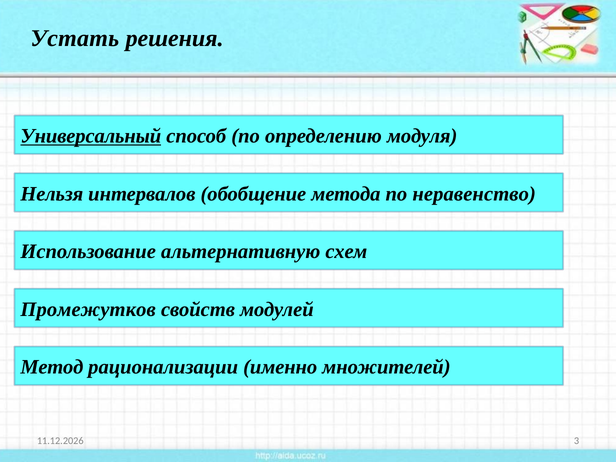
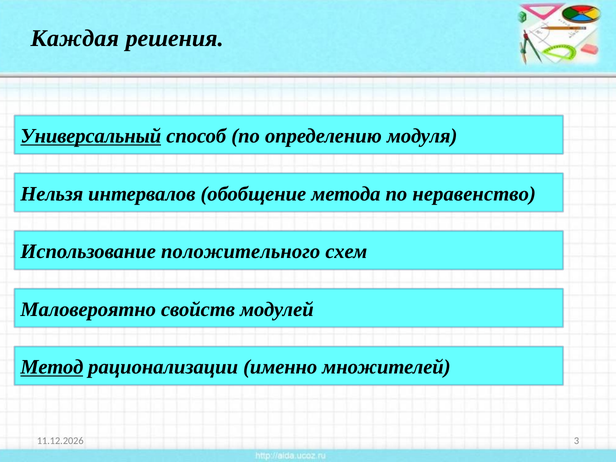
Устать: Устать -> Каждая
альтернативную: альтернативную -> положительного
Промежутков: Промежутков -> Маловероятно
Метод underline: none -> present
